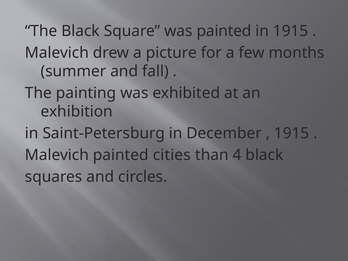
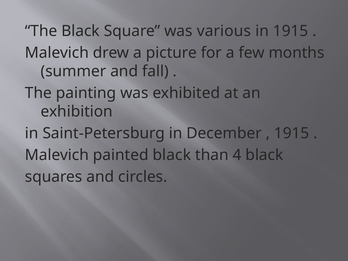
was painted: painted -> various
painted cities: cities -> black
